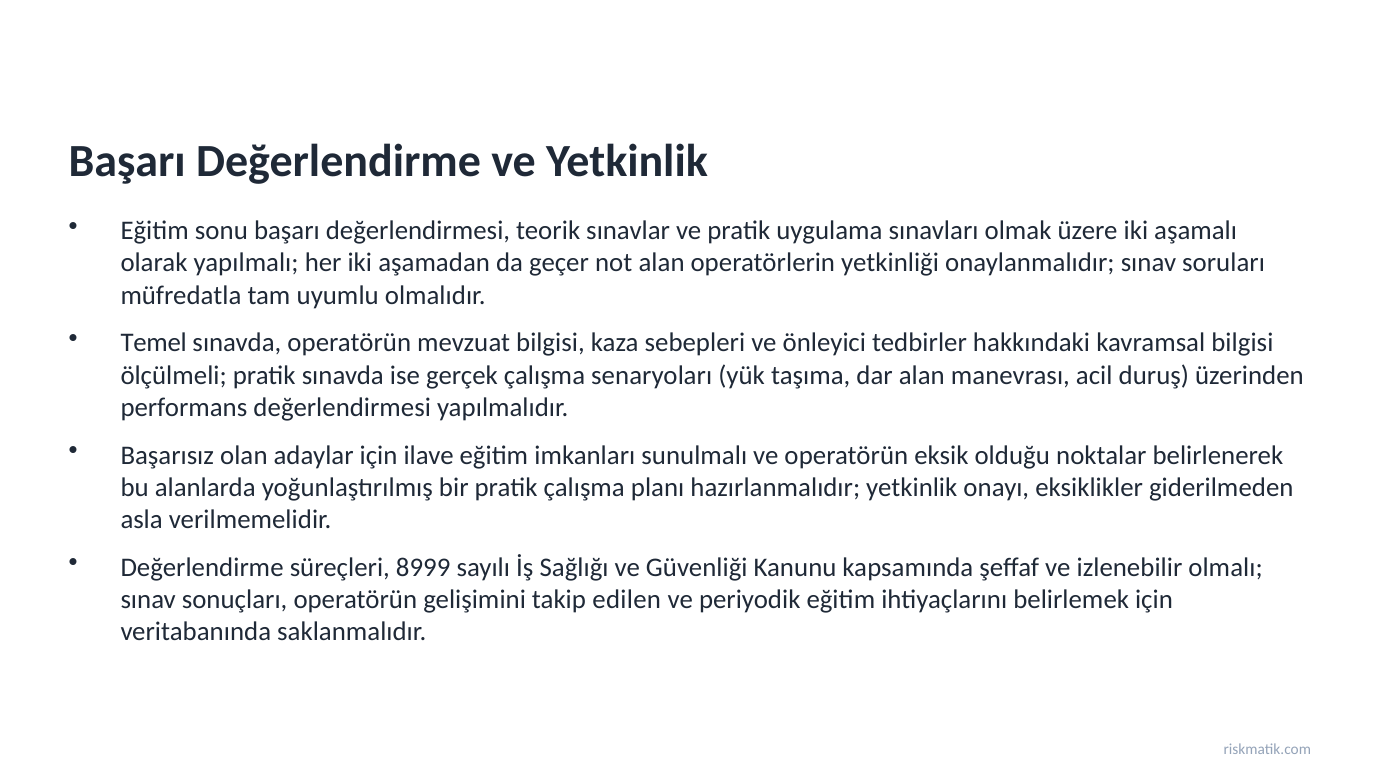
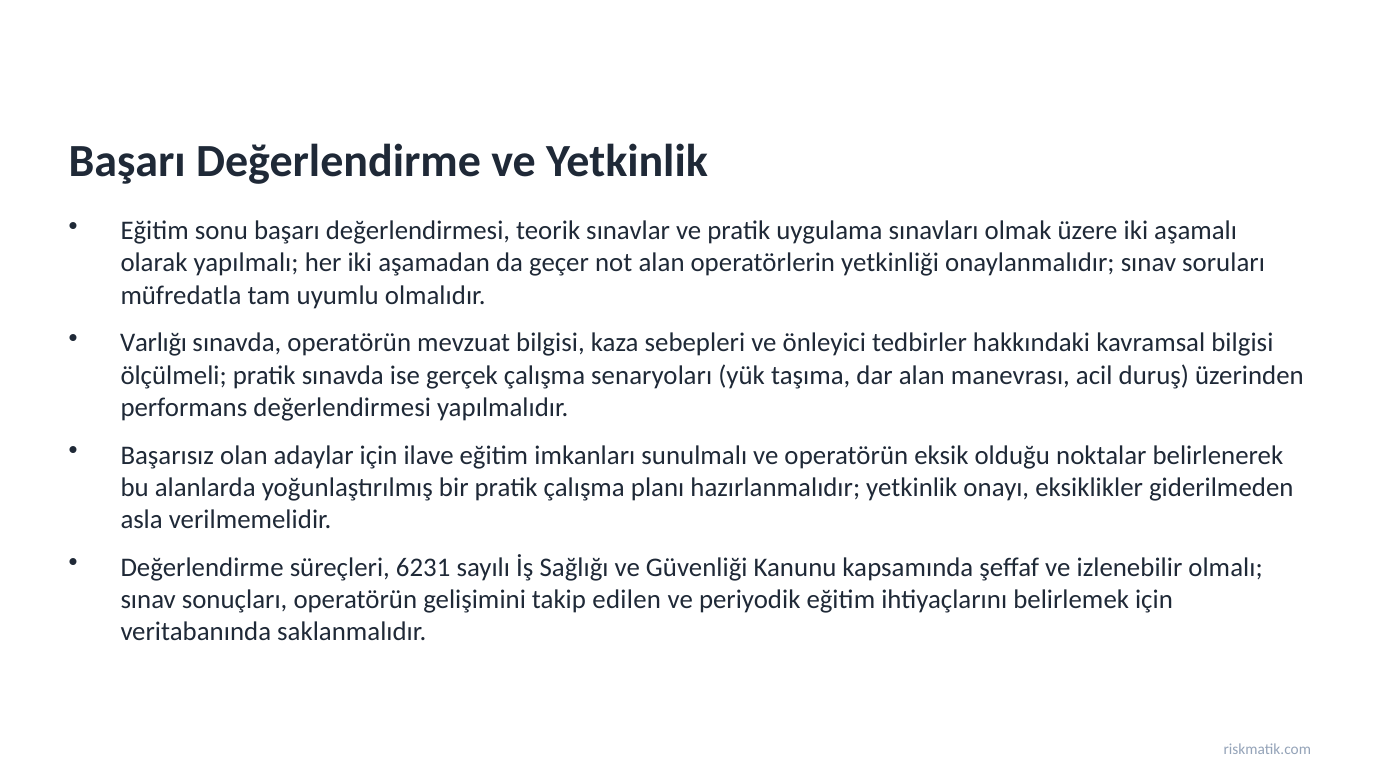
Temel: Temel -> Varlığı
8999: 8999 -> 6231
